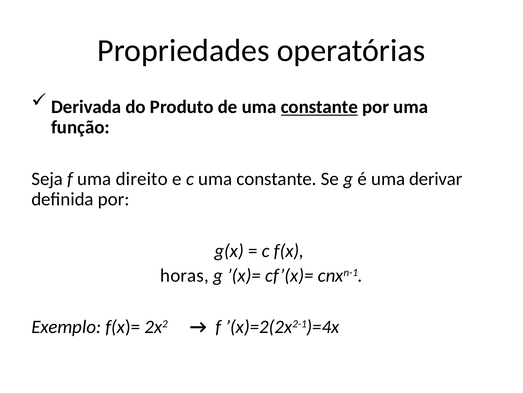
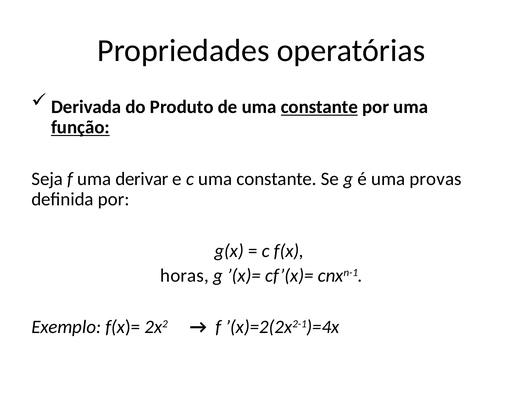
função underline: none -> present
direito: direito -> derivar
derivar: derivar -> provas
